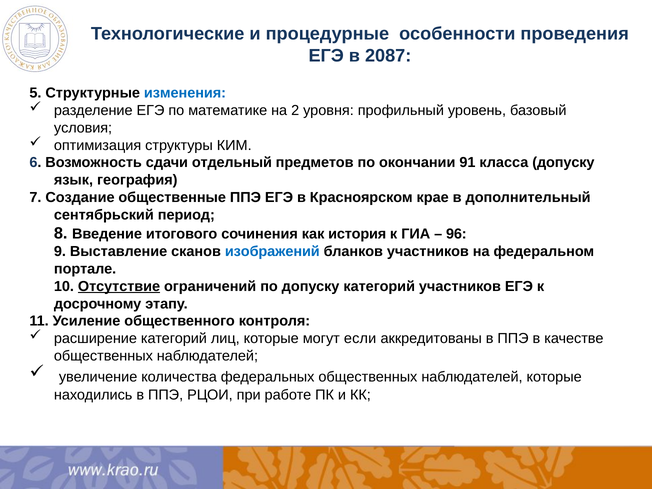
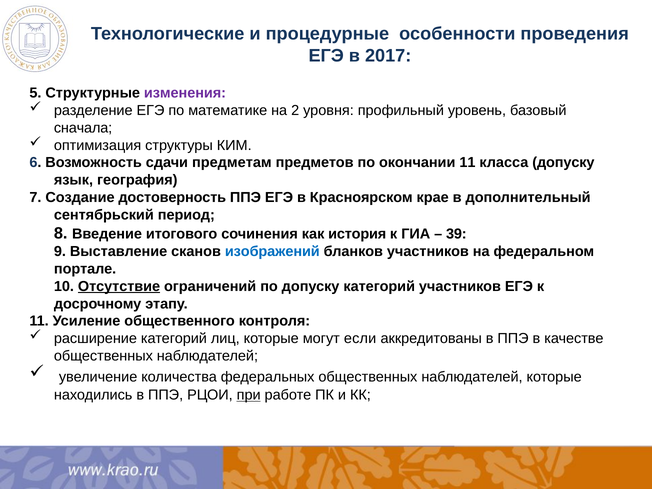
2087: 2087 -> 2017
изменения colour: blue -> purple
условия: условия -> сначала
отдельный: отдельный -> предметам
окончании 91: 91 -> 11
общественные: общественные -> достоверность
96: 96 -> 39
при underline: none -> present
